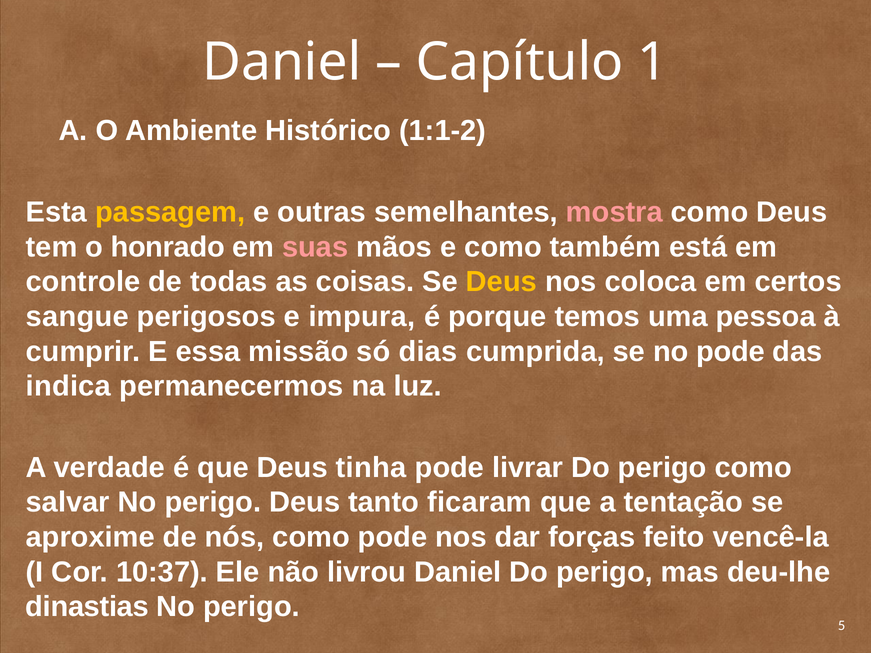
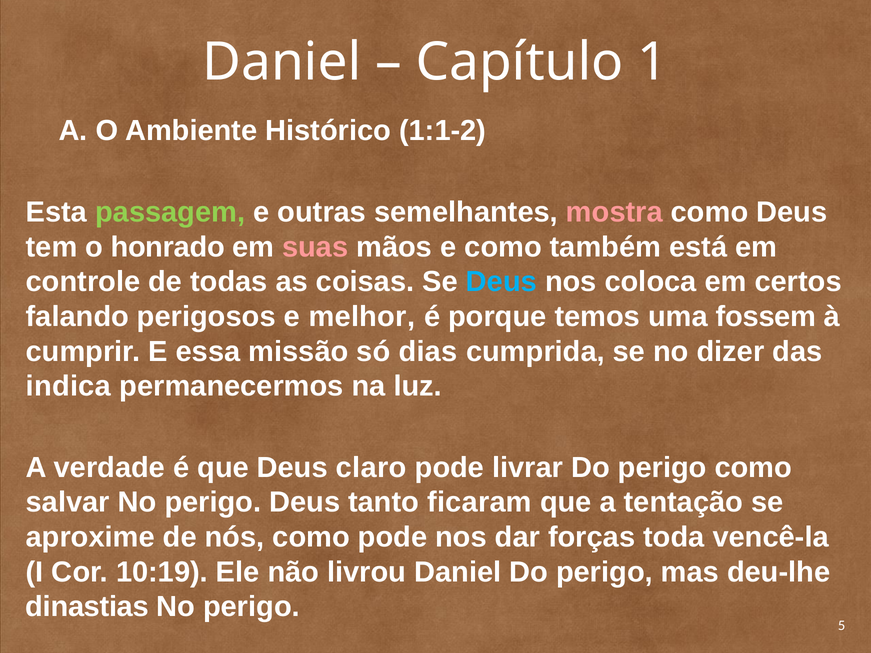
passagem colour: yellow -> light green
Deus at (501, 282) colour: yellow -> light blue
sangue: sangue -> falando
impura: impura -> melhor
pessoa: pessoa -> fossem
no pode: pode -> dizer
tinha: tinha -> claro
feito: feito -> toda
10:37: 10:37 -> 10:19
